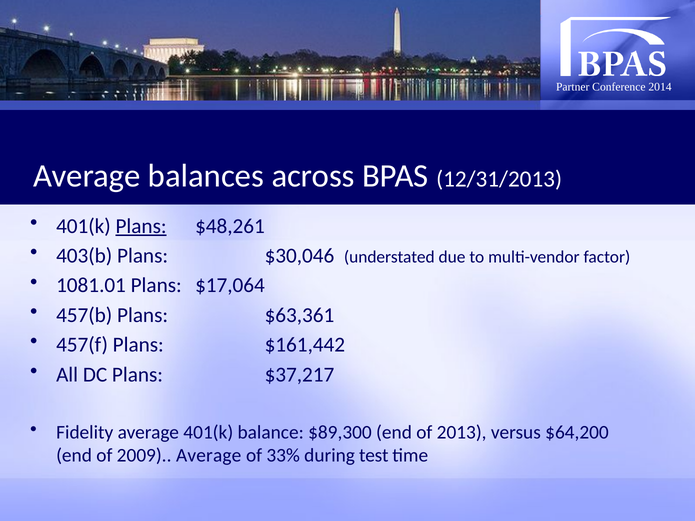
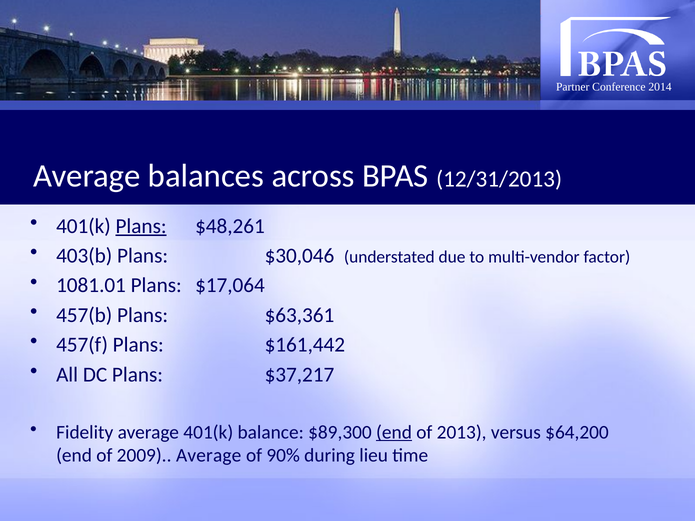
end at (394, 433) underline: none -> present
33%: 33% -> 90%
test: test -> lieu
